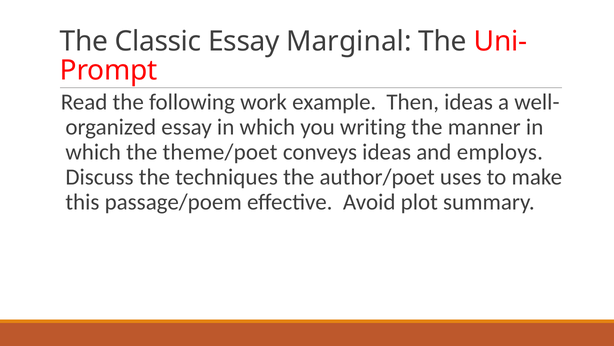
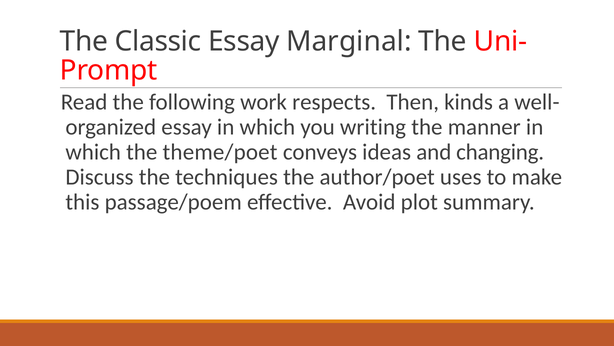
example: example -> respects
Then ideas: ideas -> kinds
employs: employs -> changing
